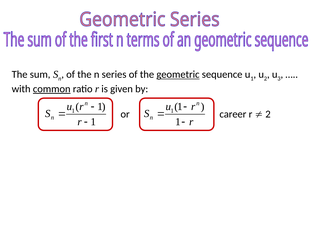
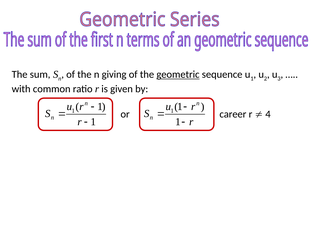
series: series -> giving
common underline: present -> none
2 at (268, 114): 2 -> 4
